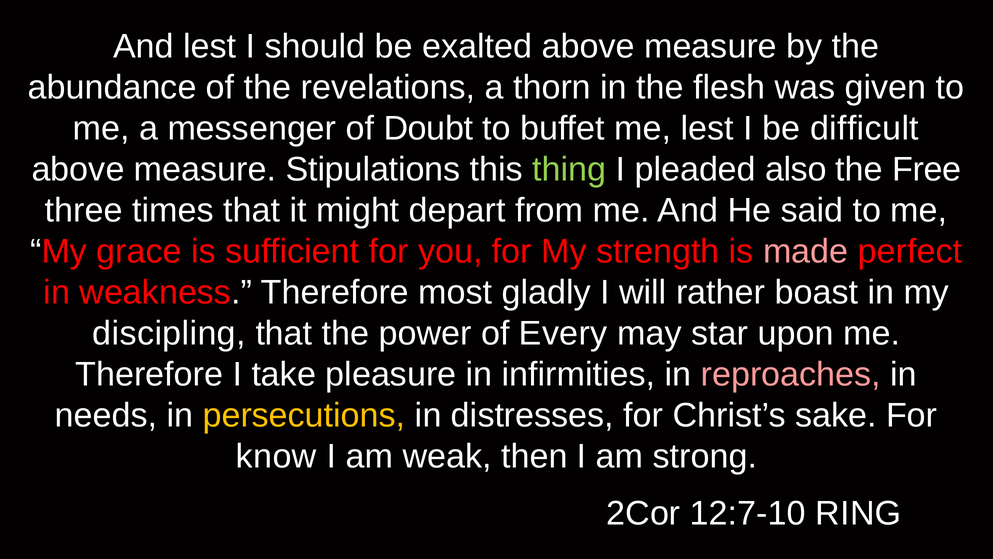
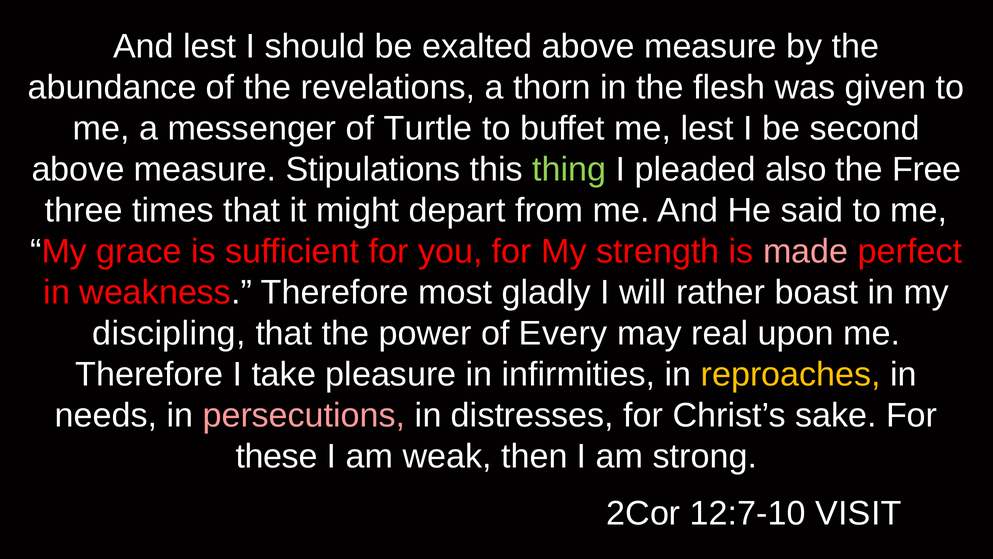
Doubt: Doubt -> Turtle
difficult: difficult -> second
star: star -> real
reproaches colour: pink -> yellow
persecutions colour: yellow -> pink
know: know -> these
RING: RING -> VISIT
